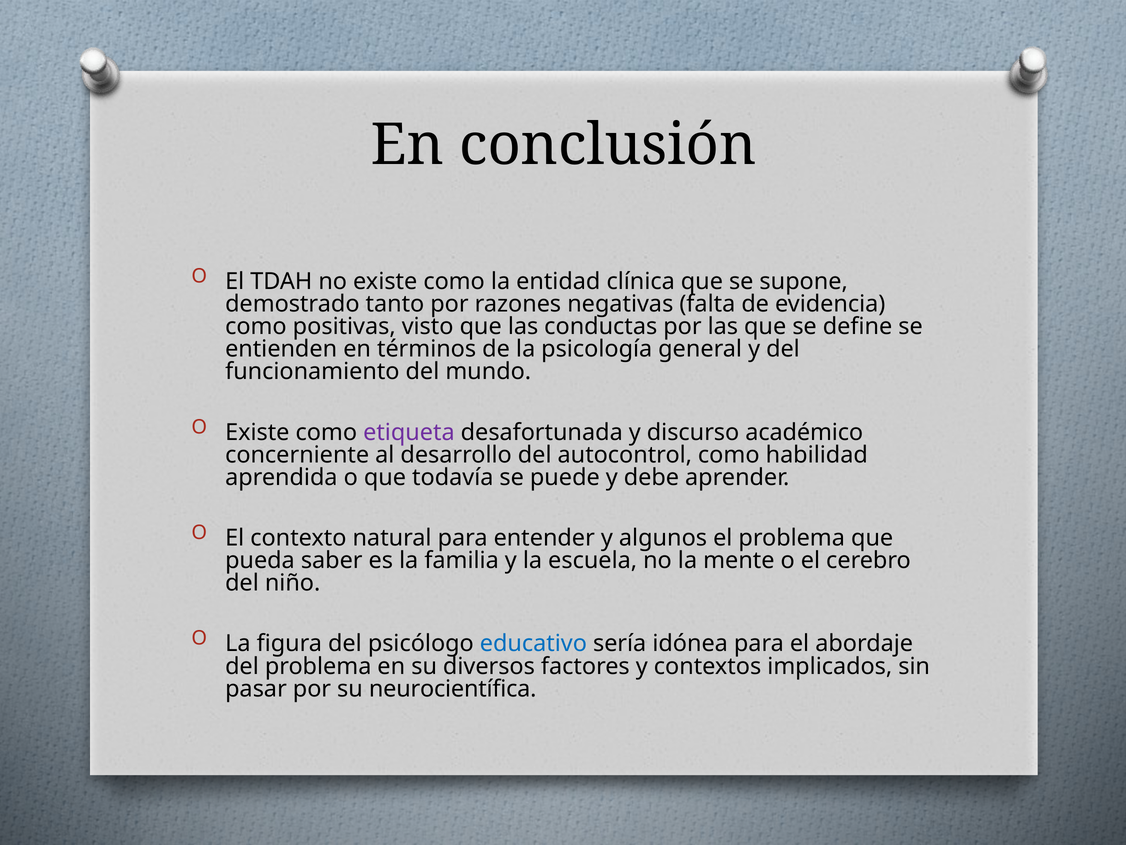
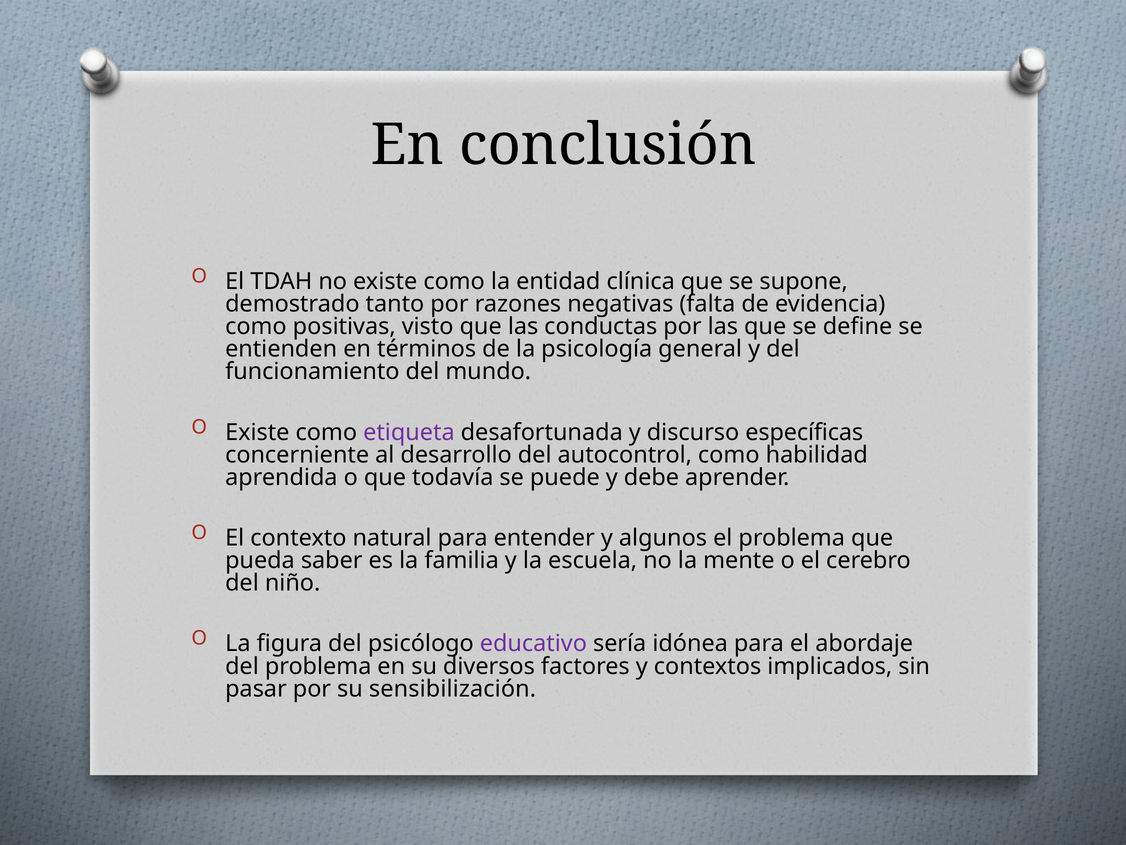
académico: académico -> específicas
educativo colour: blue -> purple
neurocientífica: neurocientífica -> sensibilización
